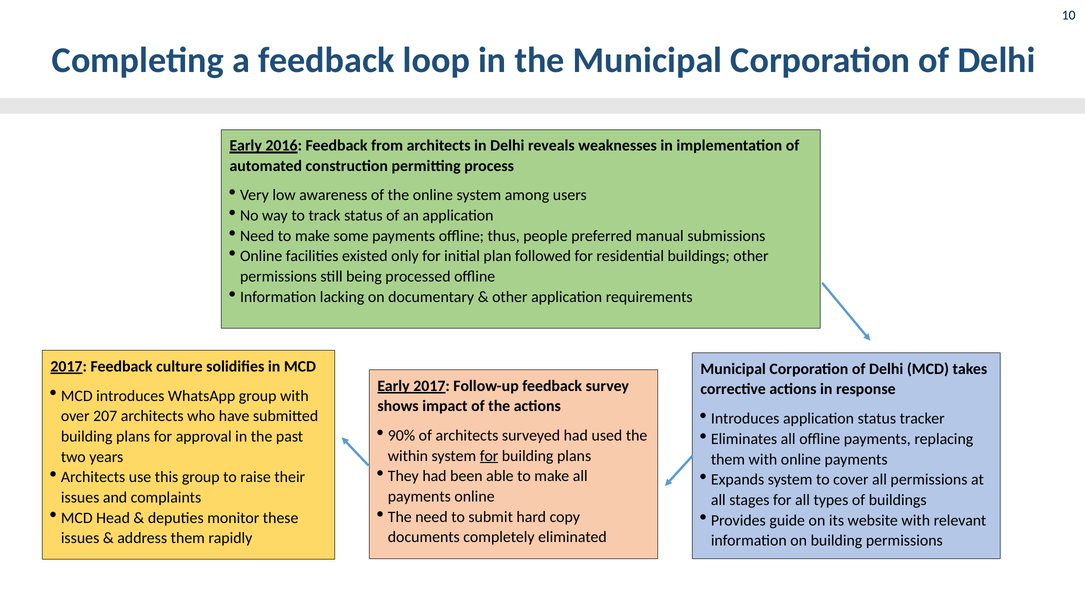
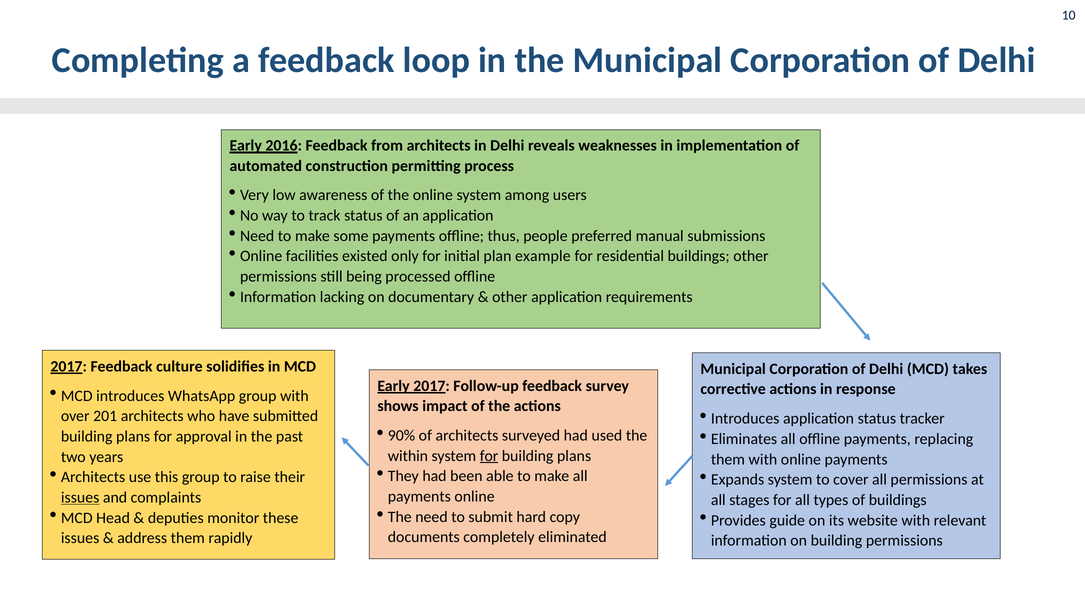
followed: followed -> example
207: 207 -> 201
issues at (80, 497) underline: none -> present
